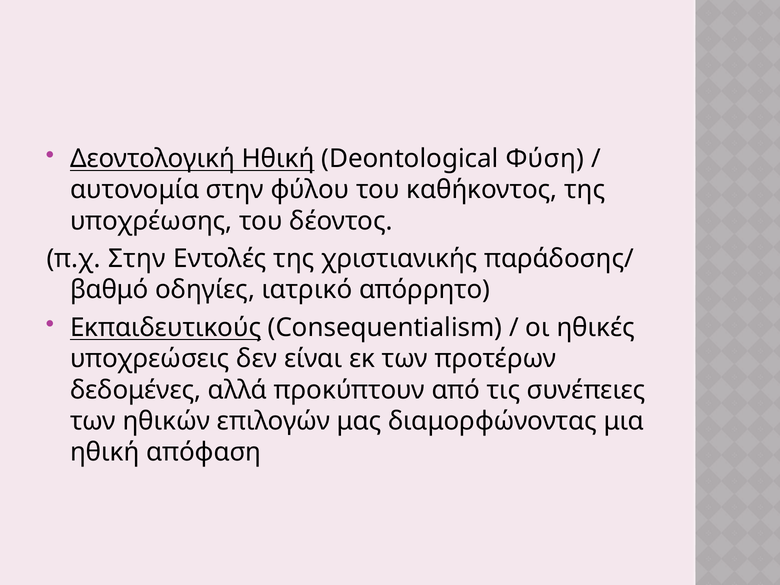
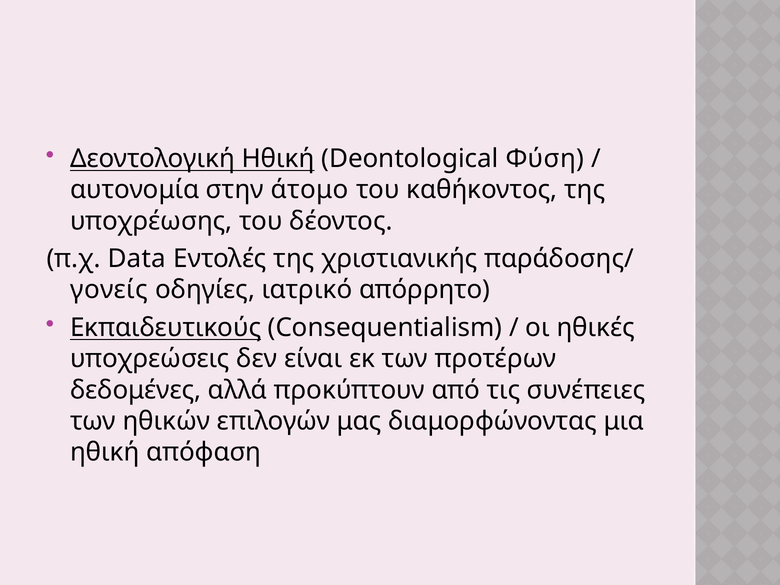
φύλου: φύλου -> άτομο
π.χ Στην: Στην -> Data
βαθμό: βαθμό -> γονείς
